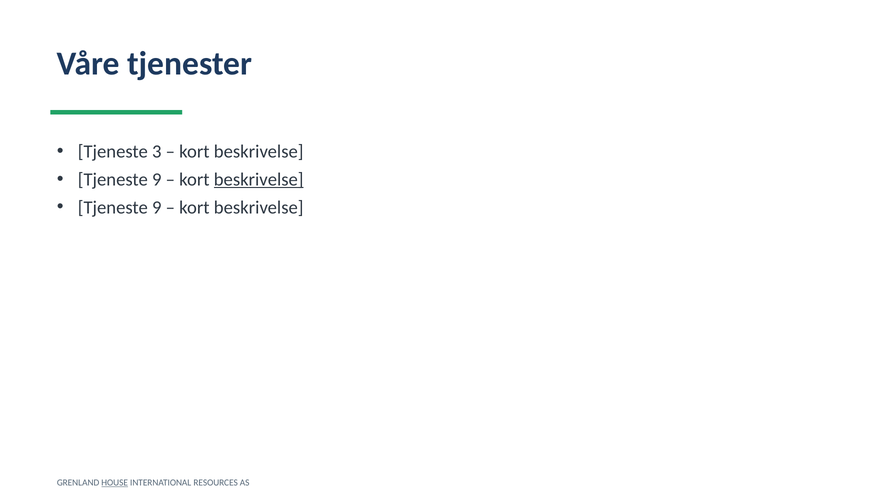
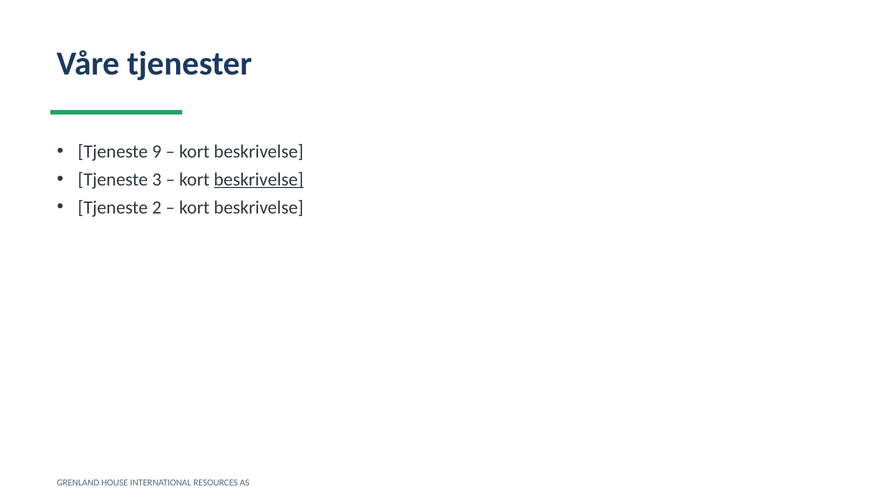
3: 3 -> 9
9 at (157, 179): 9 -> 3
9 at (157, 207): 9 -> 2
HOUSE underline: present -> none
